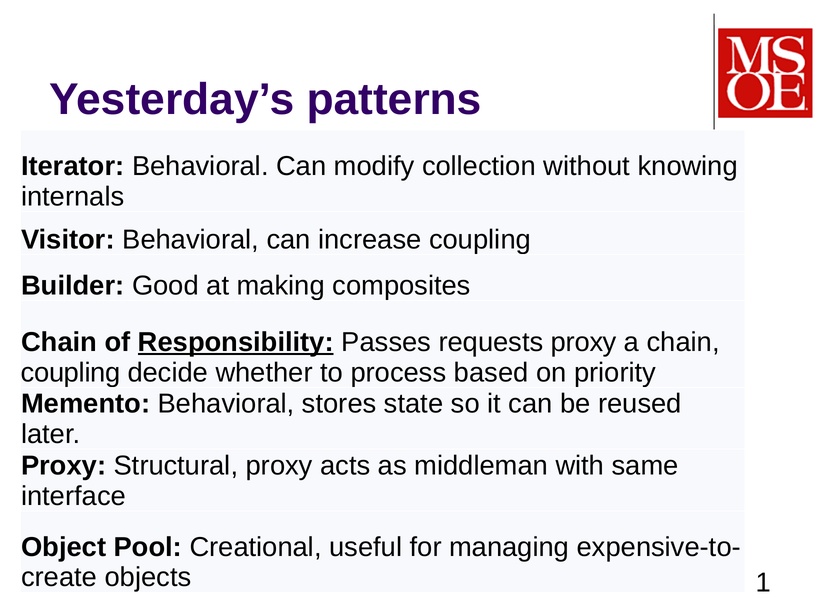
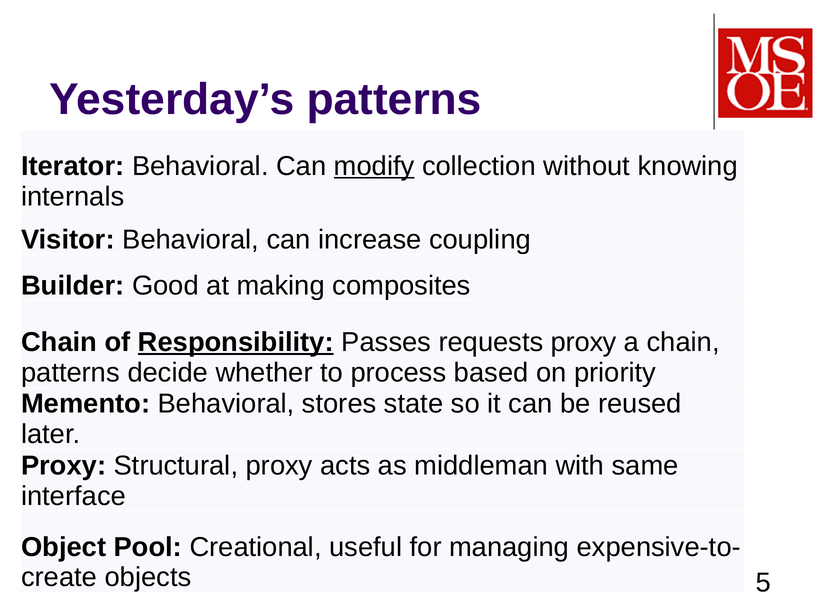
modify underline: none -> present
coupling at (71, 373): coupling -> patterns
1: 1 -> 5
